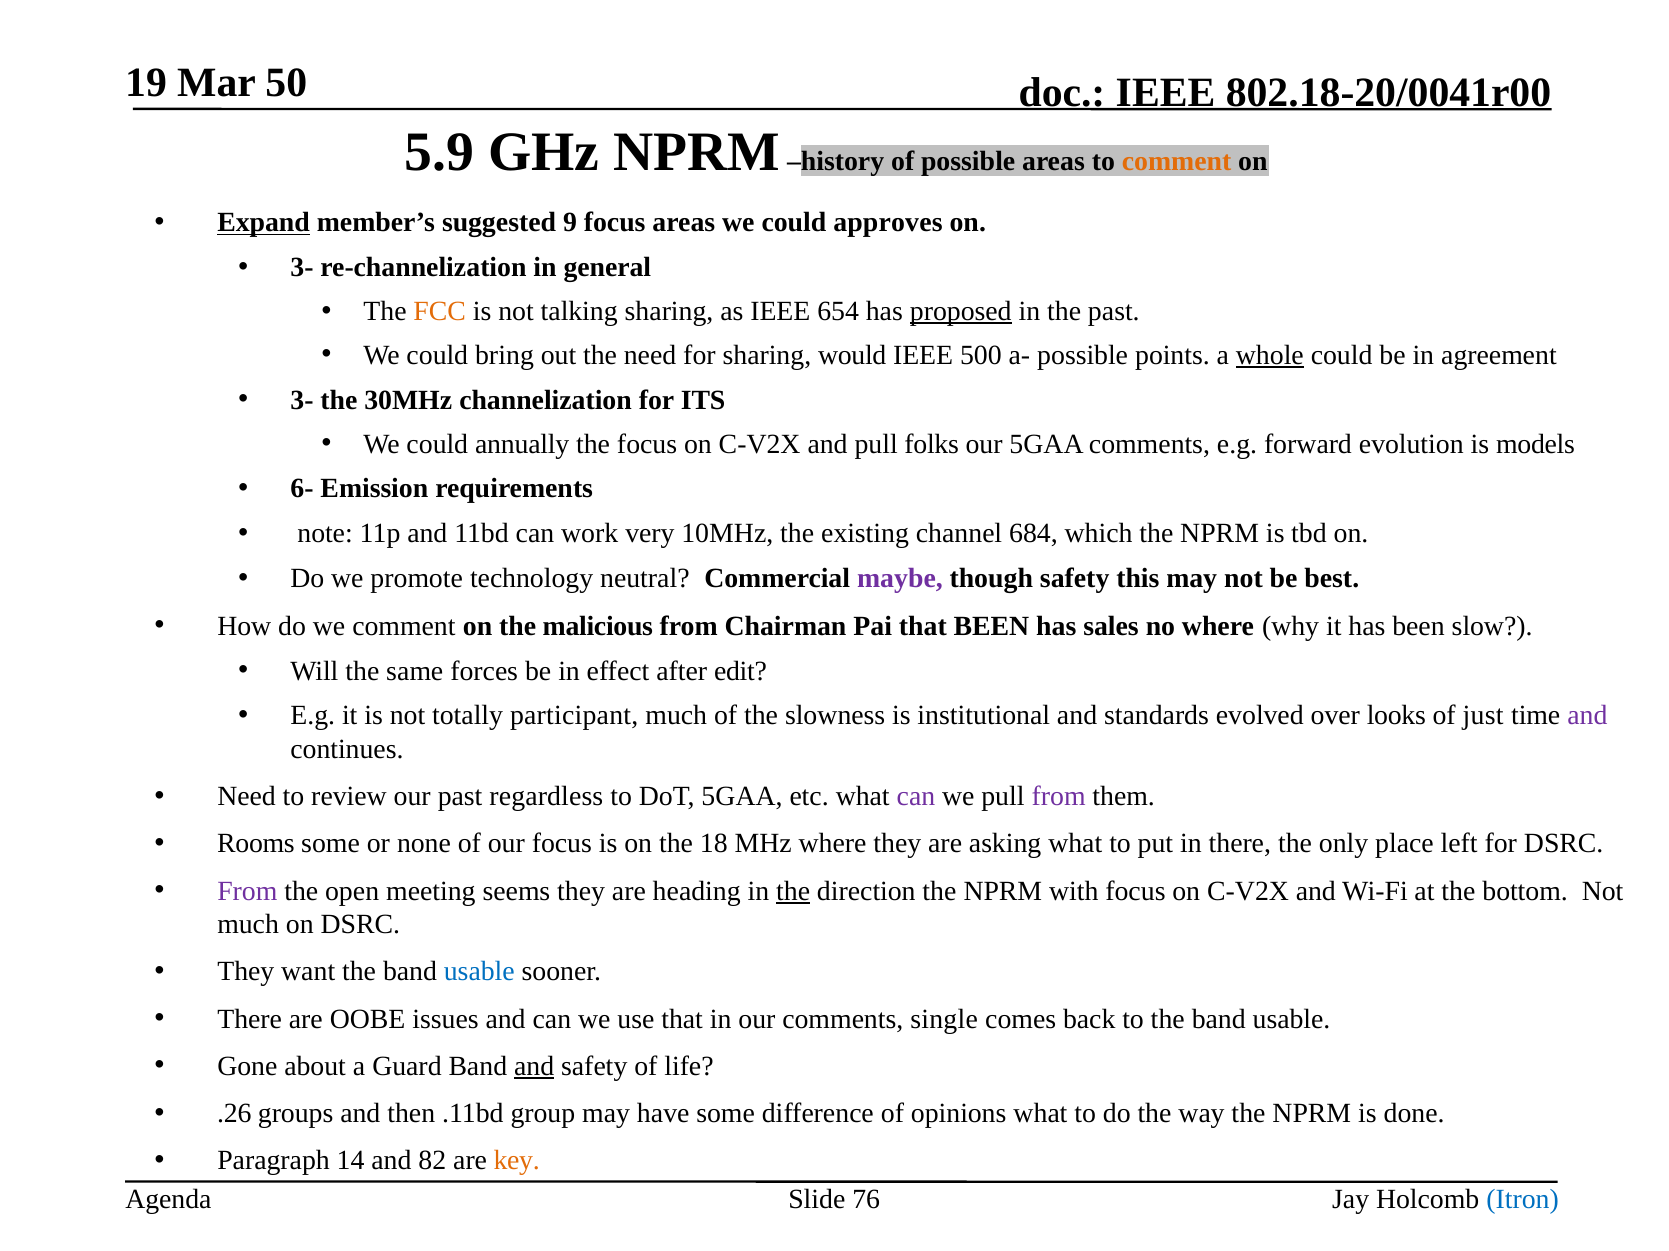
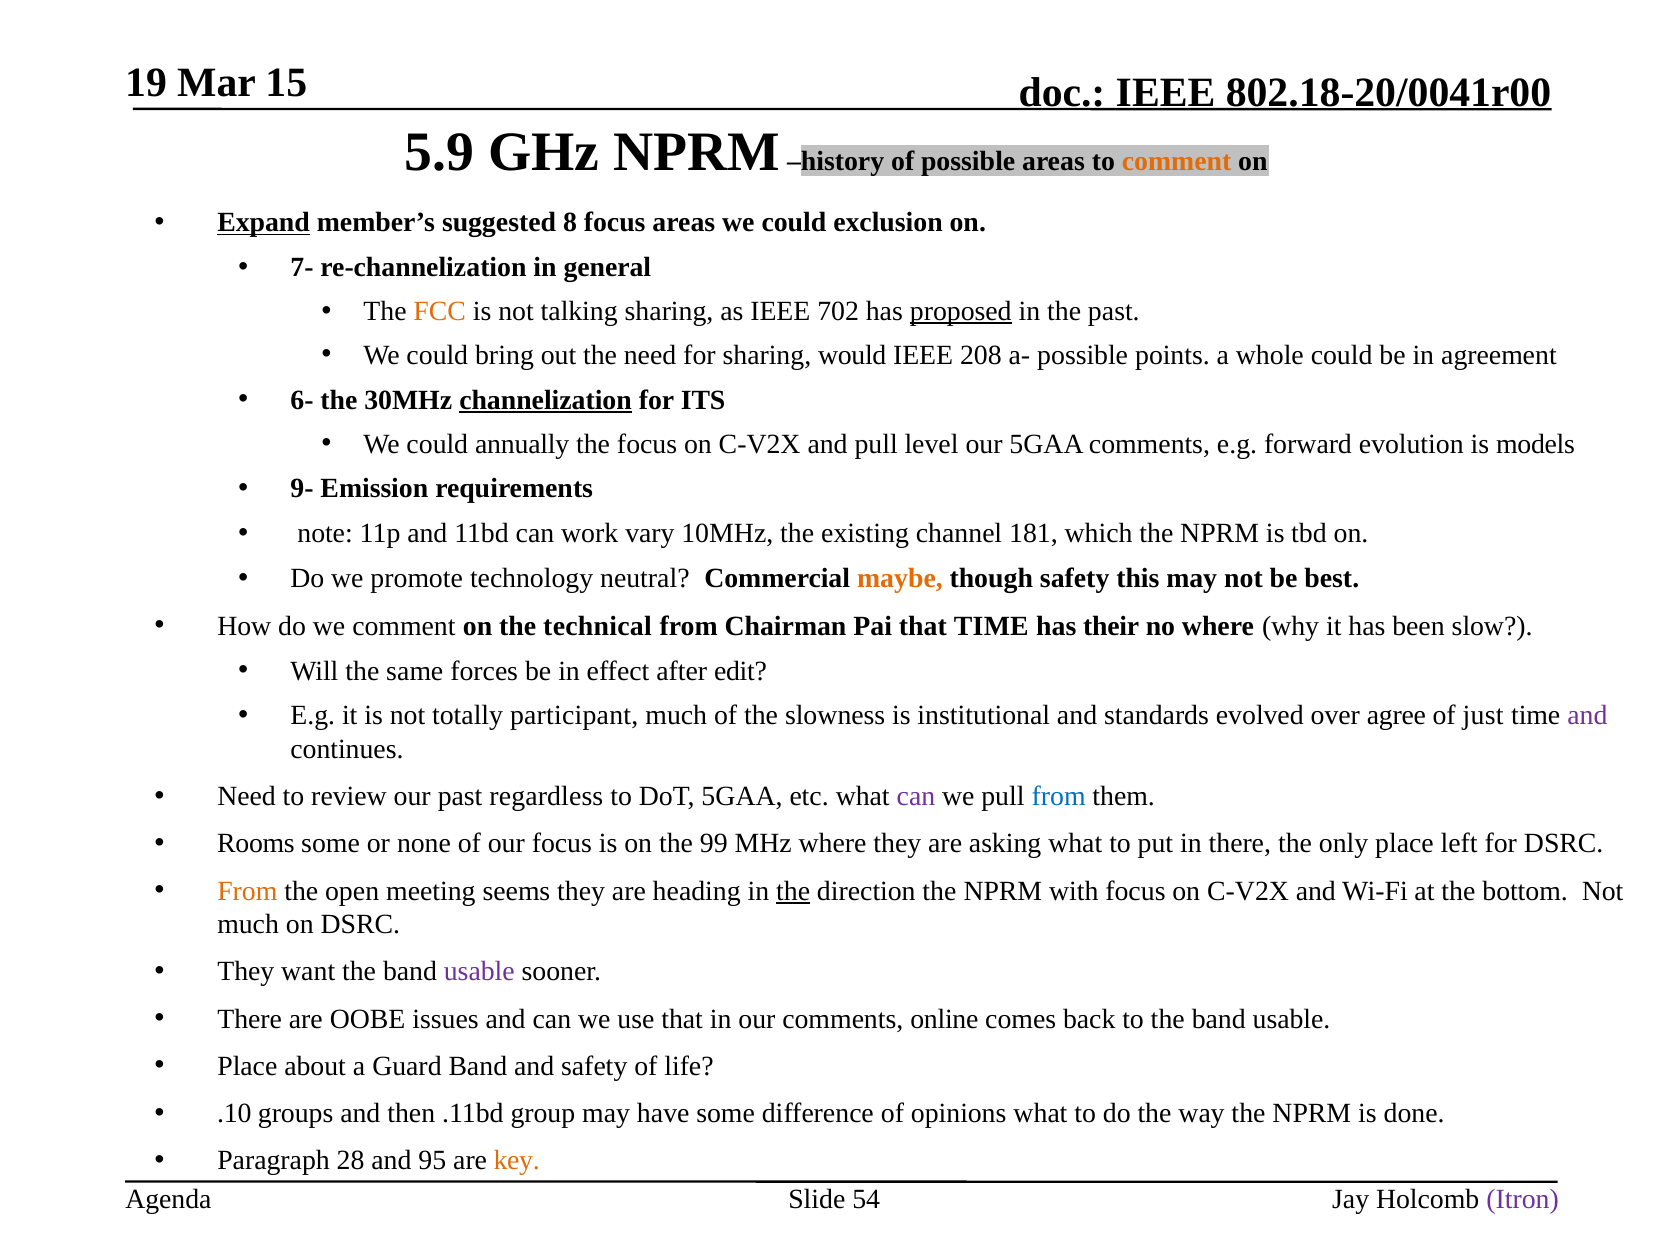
50: 50 -> 15
9: 9 -> 8
approves: approves -> exclusion
3- at (302, 268): 3- -> 7-
654: 654 -> 702
500: 500 -> 208
whole underline: present -> none
3- at (302, 400): 3- -> 6-
channelization underline: none -> present
folks: folks -> level
6-: 6- -> 9-
very: very -> vary
684: 684 -> 181
maybe colour: purple -> orange
malicious: malicious -> technical
that BEEN: BEEN -> TIME
sales: sales -> their
looks: looks -> agree
from at (1059, 797) colour: purple -> blue
18: 18 -> 99
From at (247, 891) colour: purple -> orange
usable at (479, 972) colour: blue -> purple
single: single -> online
Gone at (247, 1067): Gone -> Place
and at (534, 1067) underline: present -> none
.26: .26 -> .10
14: 14 -> 28
82: 82 -> 95
76: 76 -> 54
Itron colour: blue -> purple
